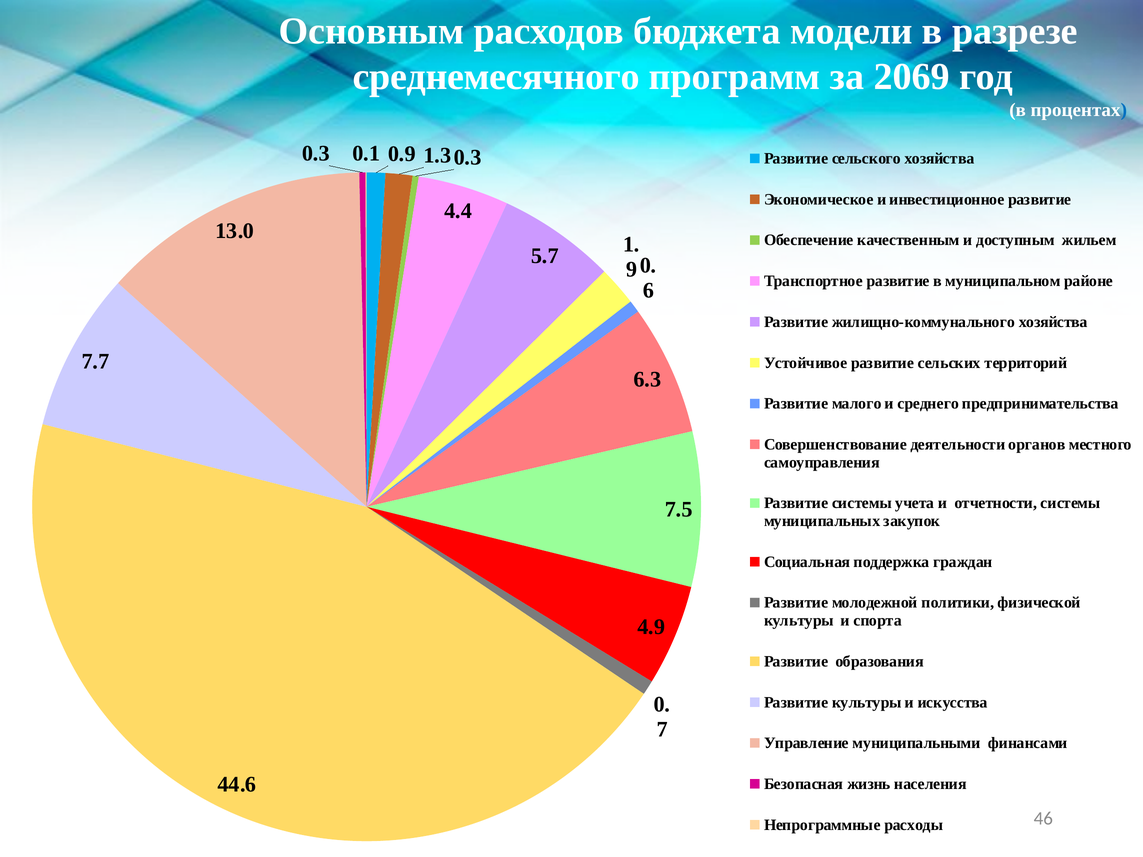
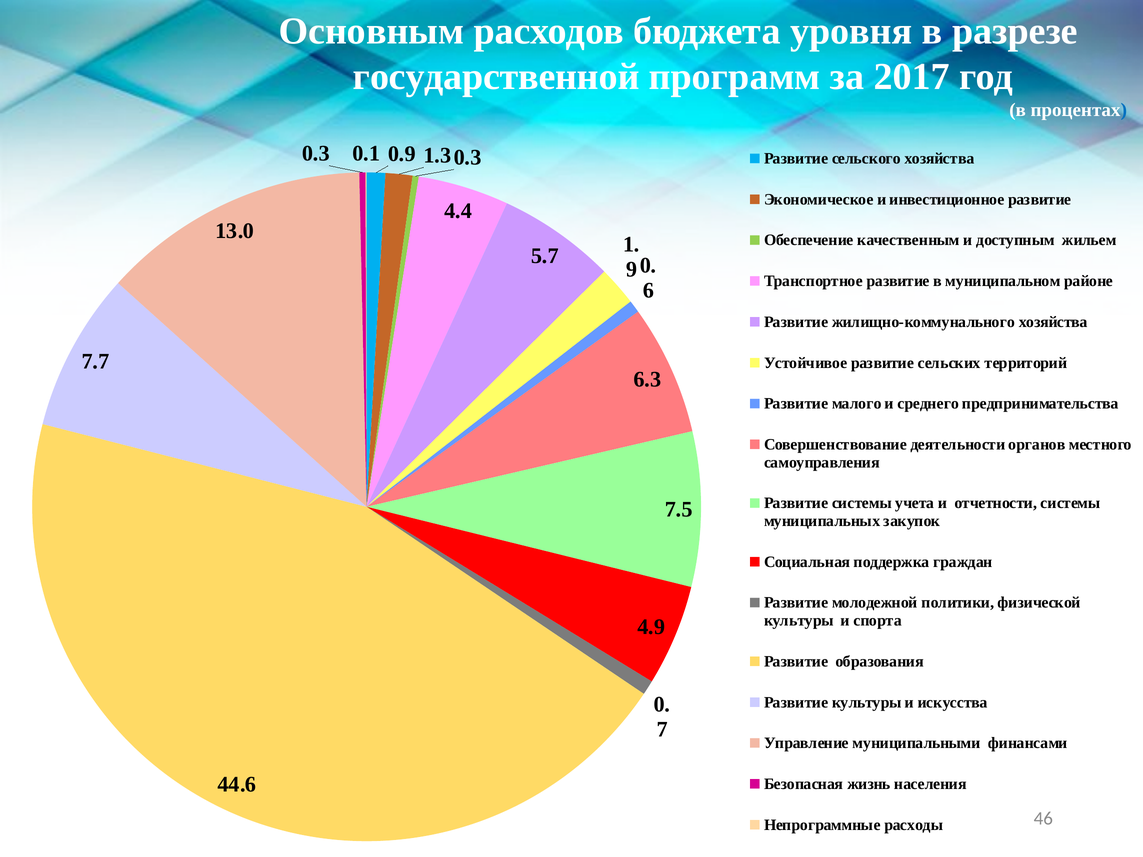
модели: модели -> уровня
среднемесячного: среднемесячного -> государственной
2069: 2069 -> 2017
